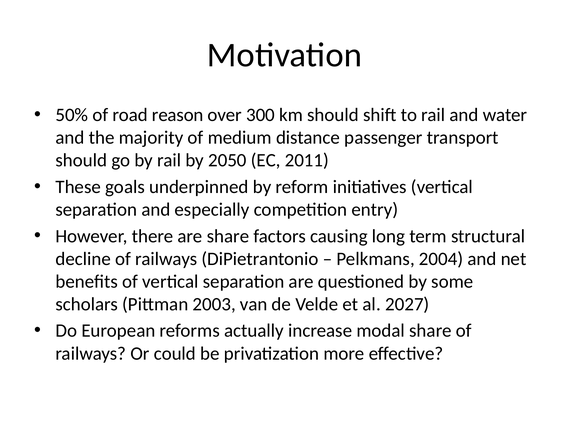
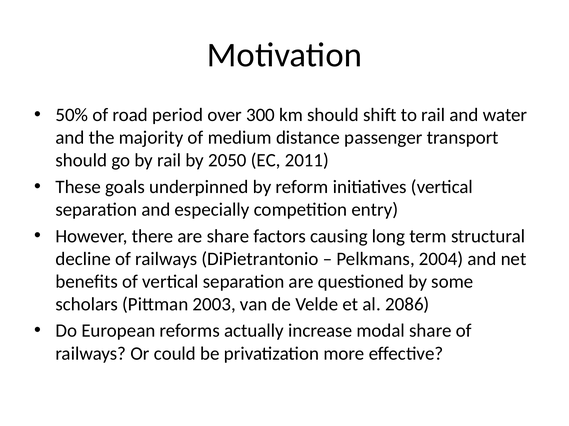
reason: reason -> period
2027: 2027 -> 2086
